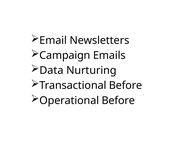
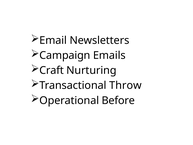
Data: Data -> Craft
Transactional Before: Before -> Throw
